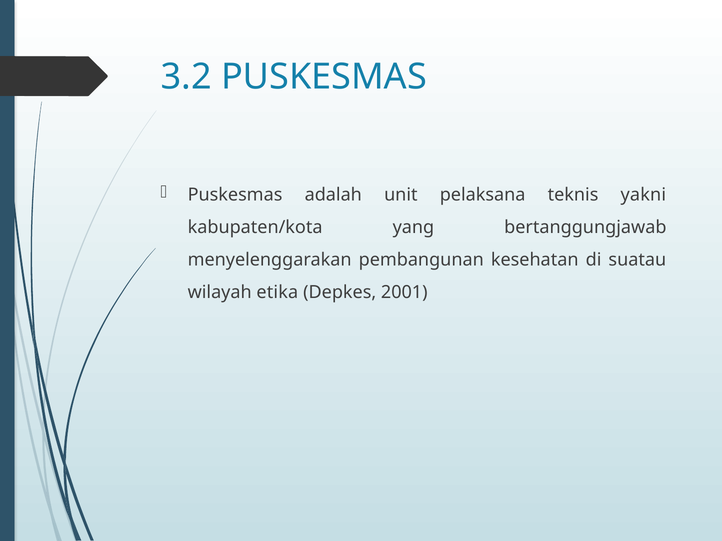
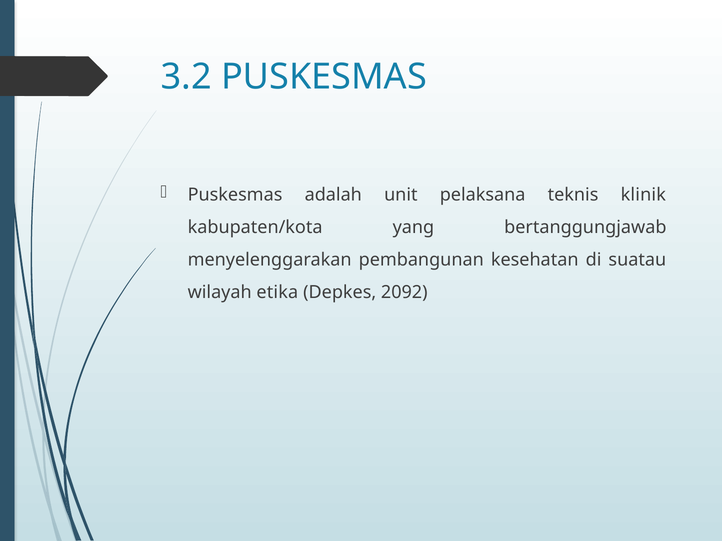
yakni: yakni -> klinik
2001: 2001 -> 2092
